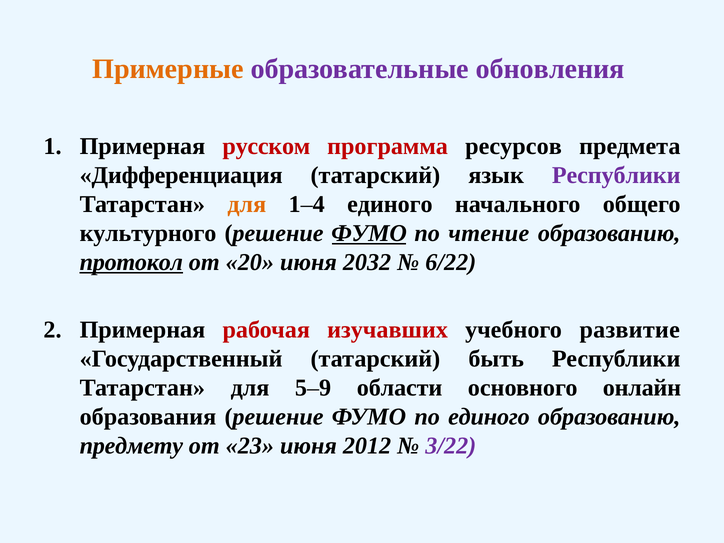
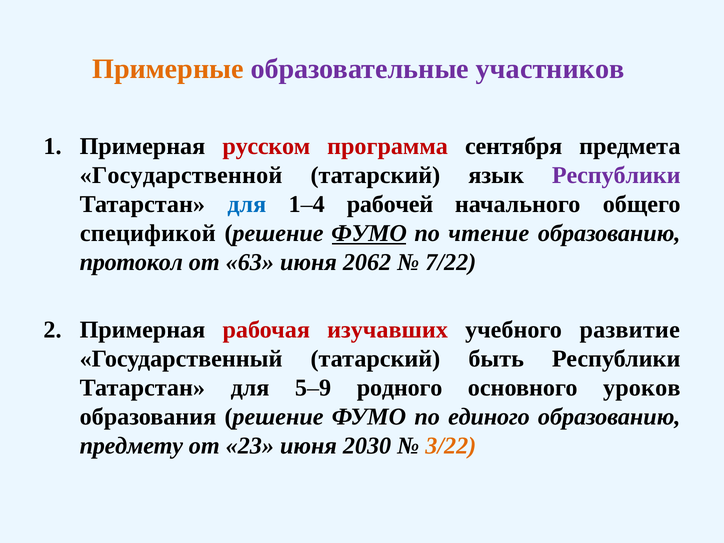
обновления: обновления -> участников
ресурсов: ресурсов -> сентября
Дифференциация: Дифференциация -> Государственной
для at (247, 204) colour: orange -> blue
1–4 единого: единого -> рабочей
культурного: культурного -> спецификой
протокол underline: present -> none
20: 20 -> 63
2032: 2032 -> 2062
6/22: 6/22 -> 7/22
области: области -> родного
онлайн: онлайн -> уроков
2012: 2012 -> 2030
3/22 colour: purple -> orange
